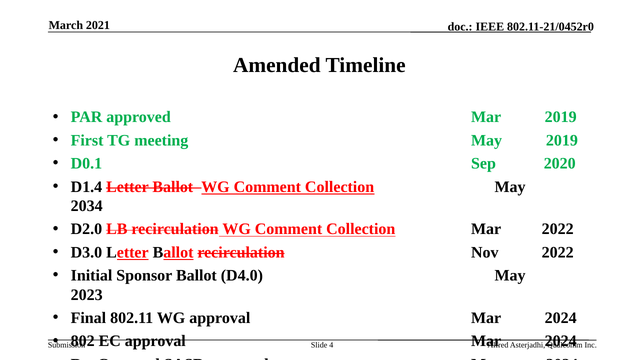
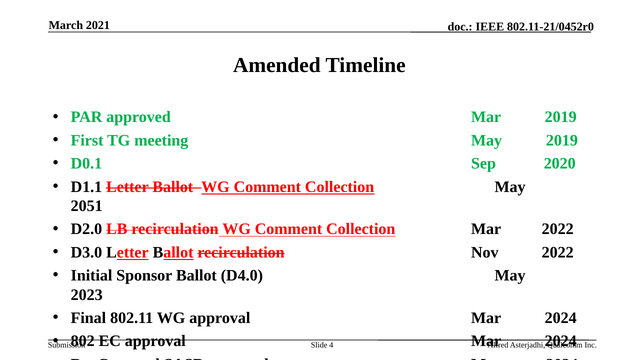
D1.4: D1.4 -> D1.1
2034: 2034 -> 2051
